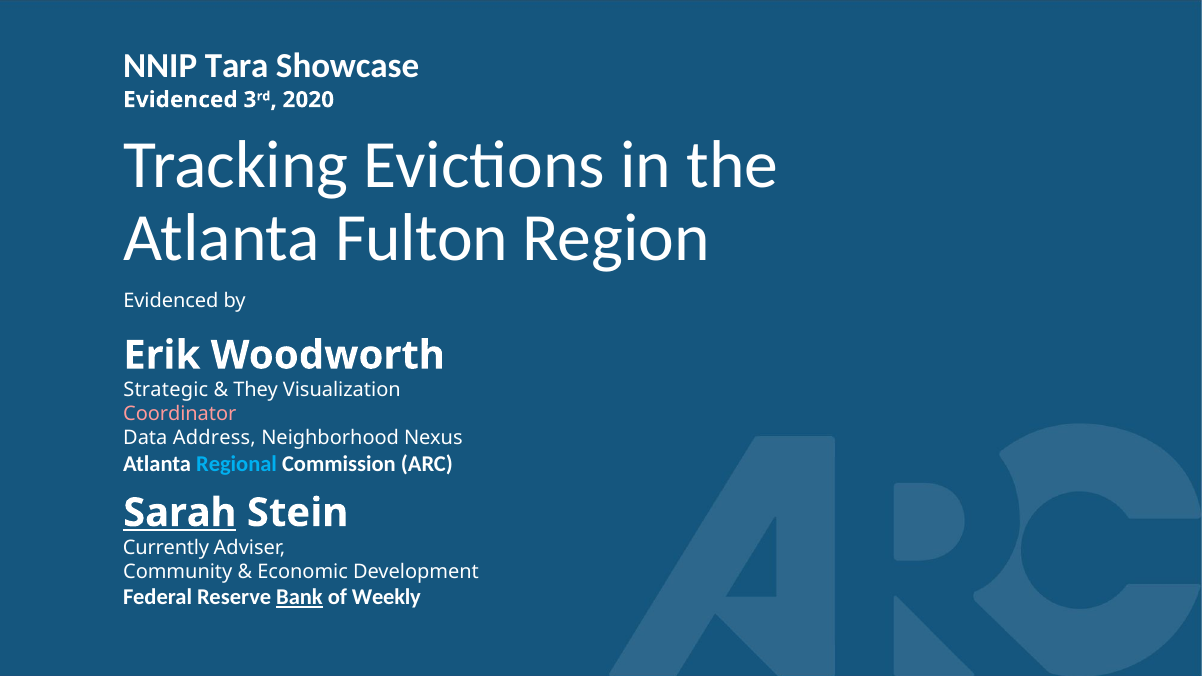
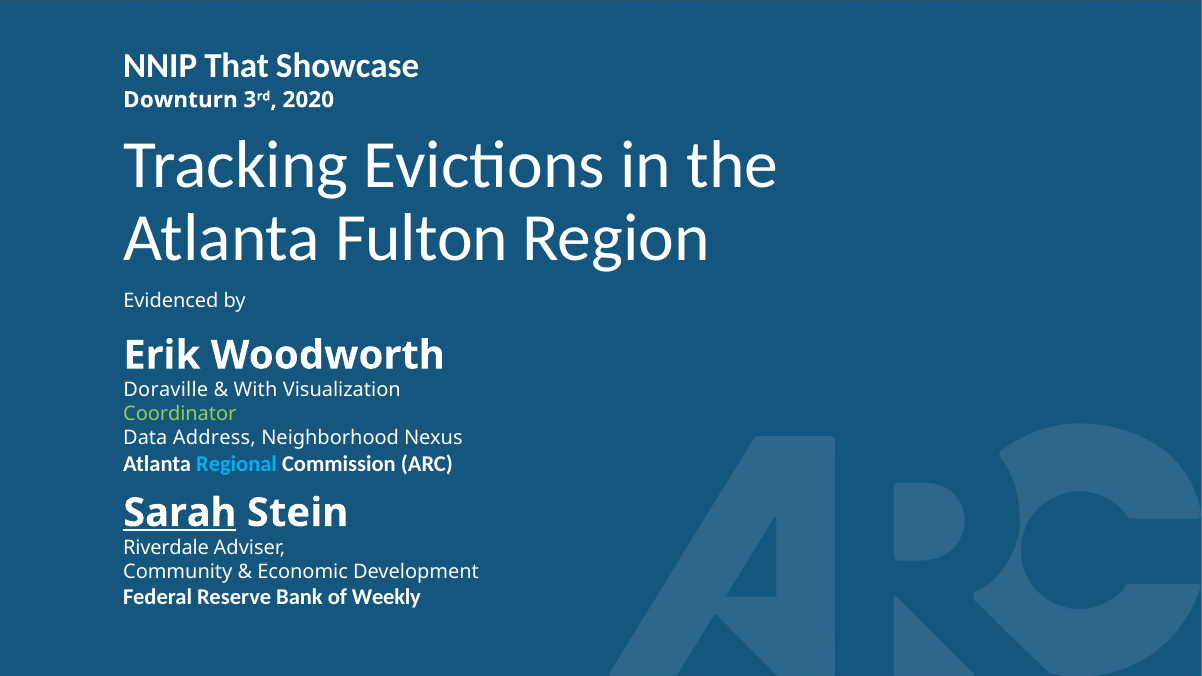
Tara: Tara -> That
Evidenced at (180, 100): Evidenced -> Downturn
Strategic: Strategic -> Doraville
They: They -> With
Coordinator colour: pink -> light green
Currently: Currently -> Riverdale
Bank underline: present -> none
